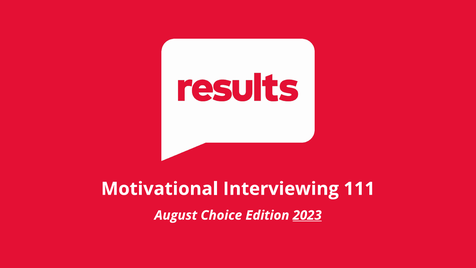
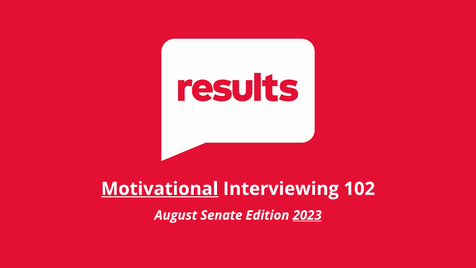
Motivational underline: none -> present
111: 111 -> 102
Choice: Choice -> Senate
